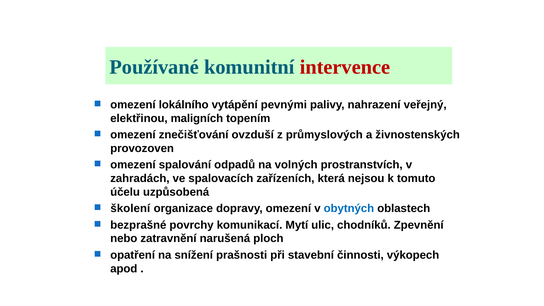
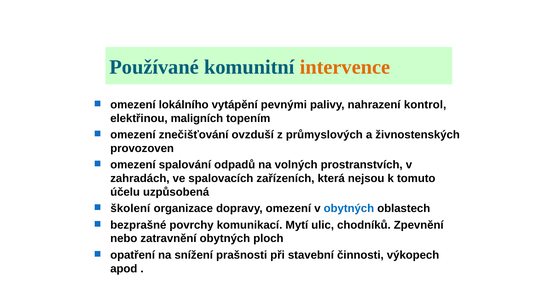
intervence colour: red -> orange
veřejný: veřejný -> kontrol
zatravnění narušená: narušená -> obytných
